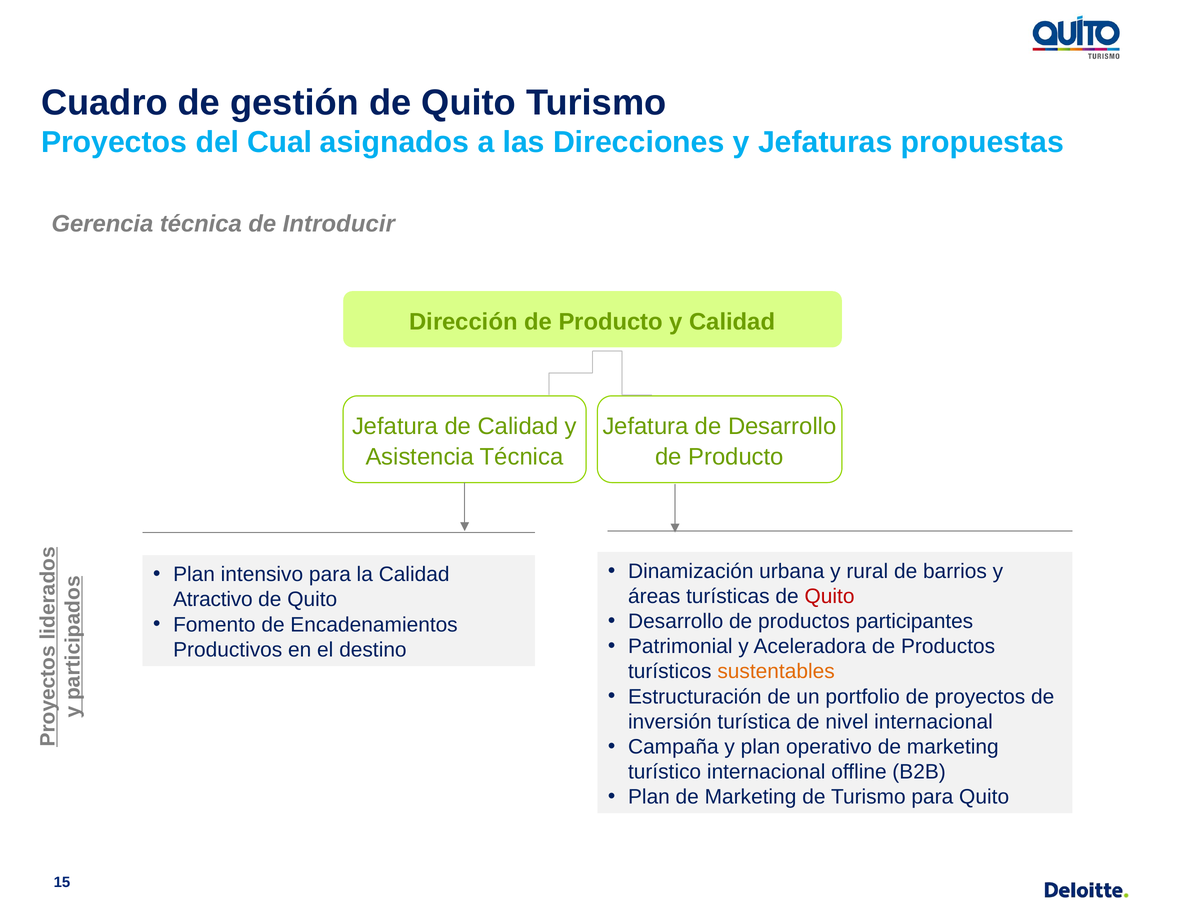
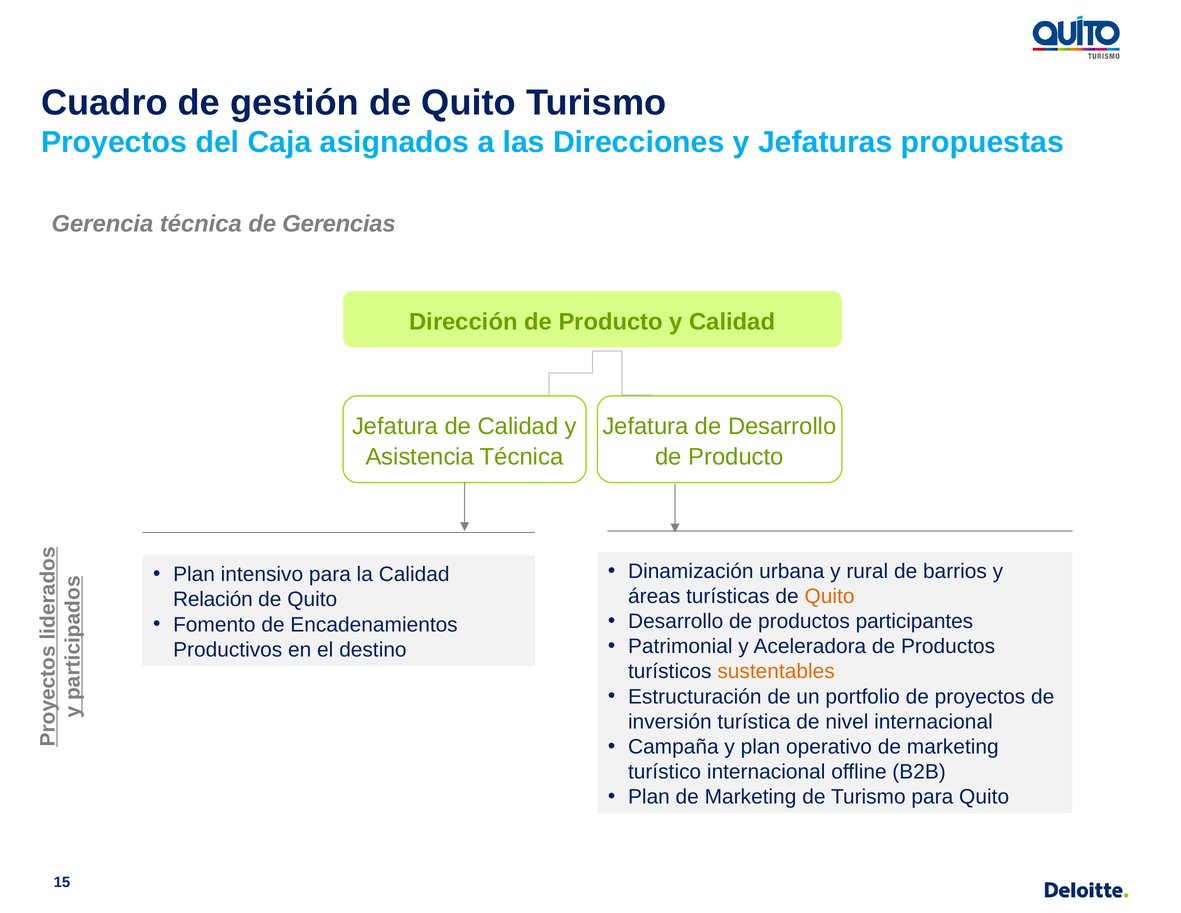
Cual: Cual -> Caja
Introducir: Introducir -> Gerencias
Quito at (830, 596) colour: red -> orange
Atractivo: Atractivo -> Relación
